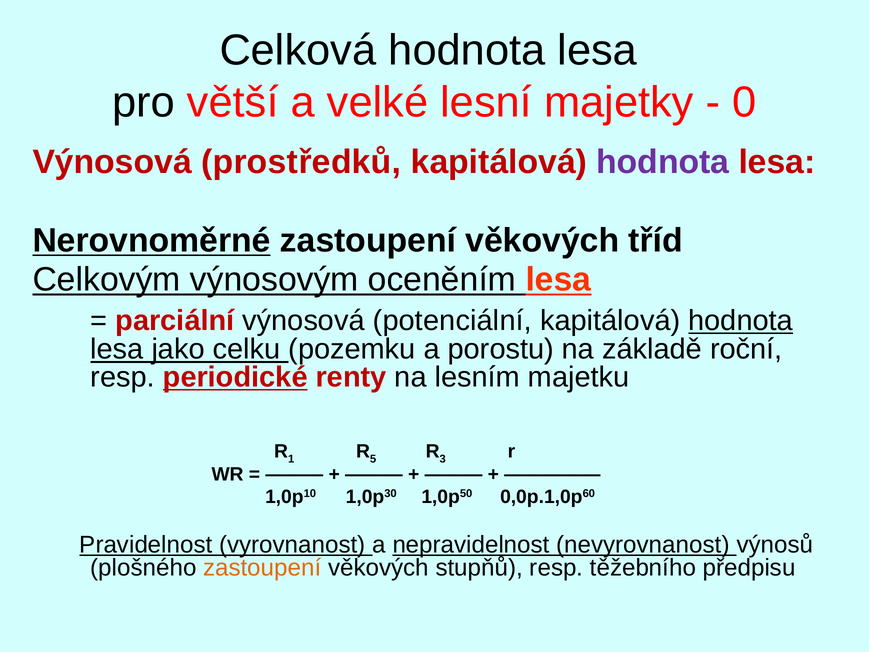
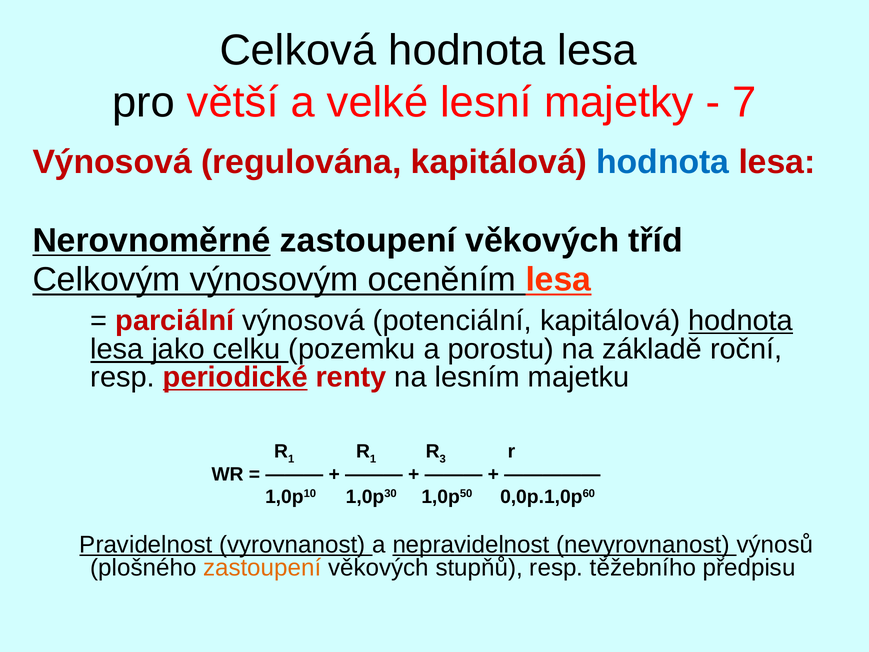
0: 0 -> 7
prostředků: prostředků -> regulována
hodnota at (663, 162) colour: purple -> blue
5 at (373, 459): 5 -> 1
